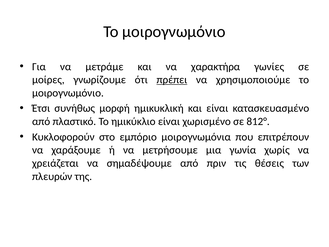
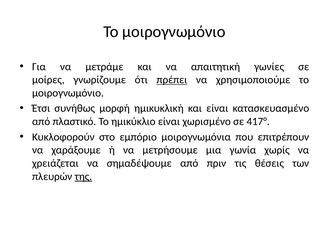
χαρακτήρα: χαρακτήρα -> απαιτητική
812°: 812° -> 417°
της underline: none -> present
